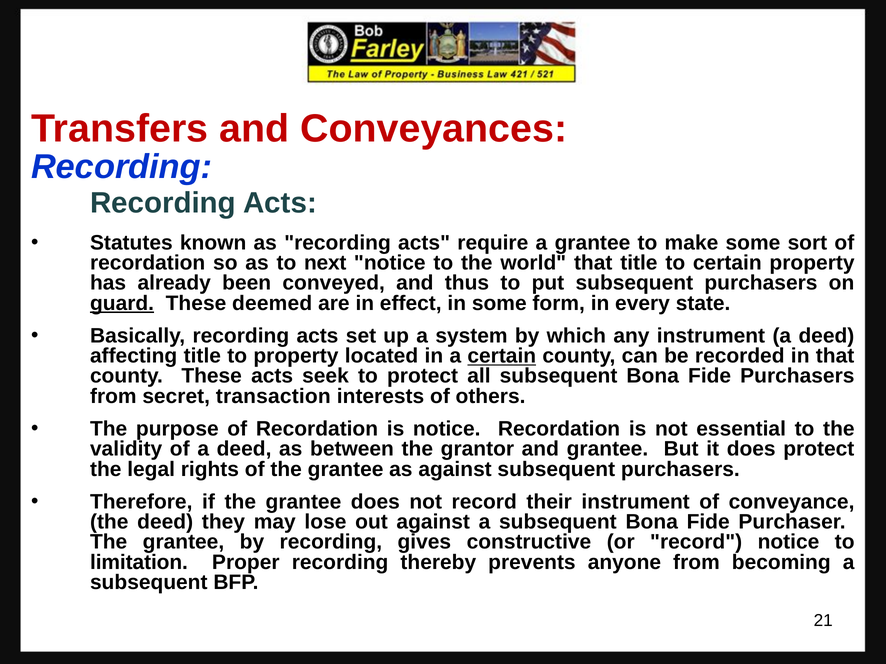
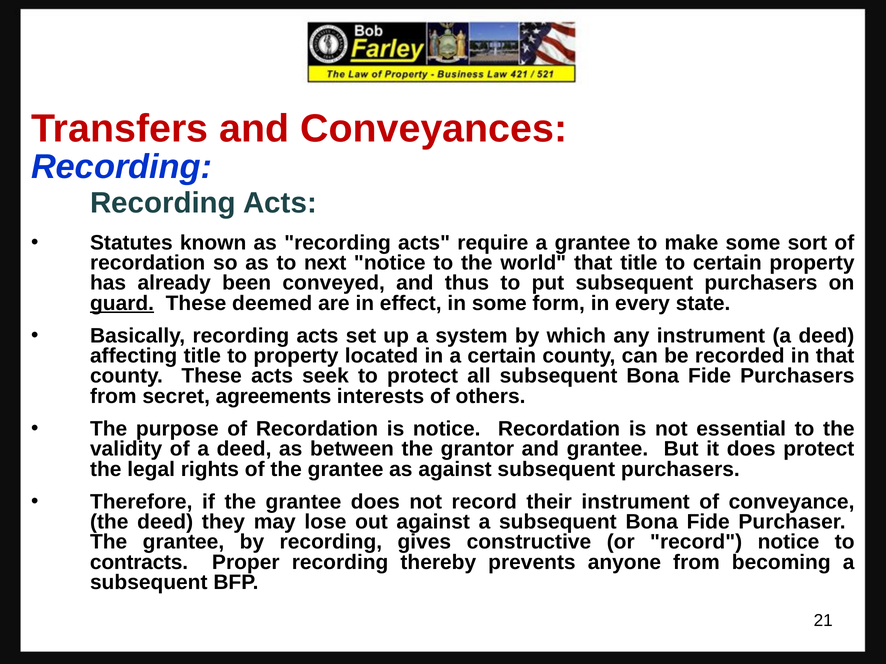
certain at (502, 356) underline: present -> none
transaction: transaction -> agreements
limitation: limitation -> contracts
